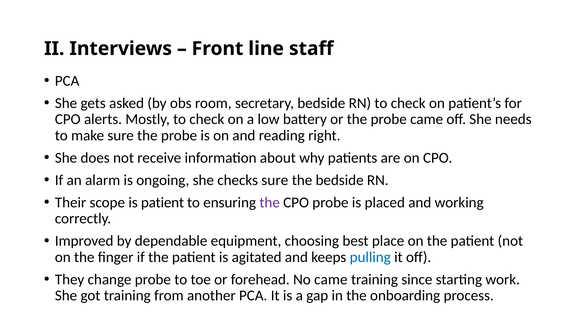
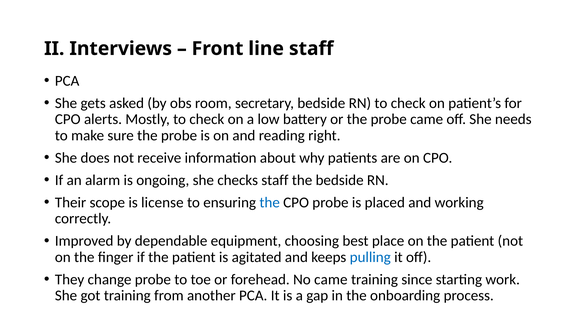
checks sure: sure -> staff
is patient: patient -> license
the at (270, 202) colour: purple -> blue
